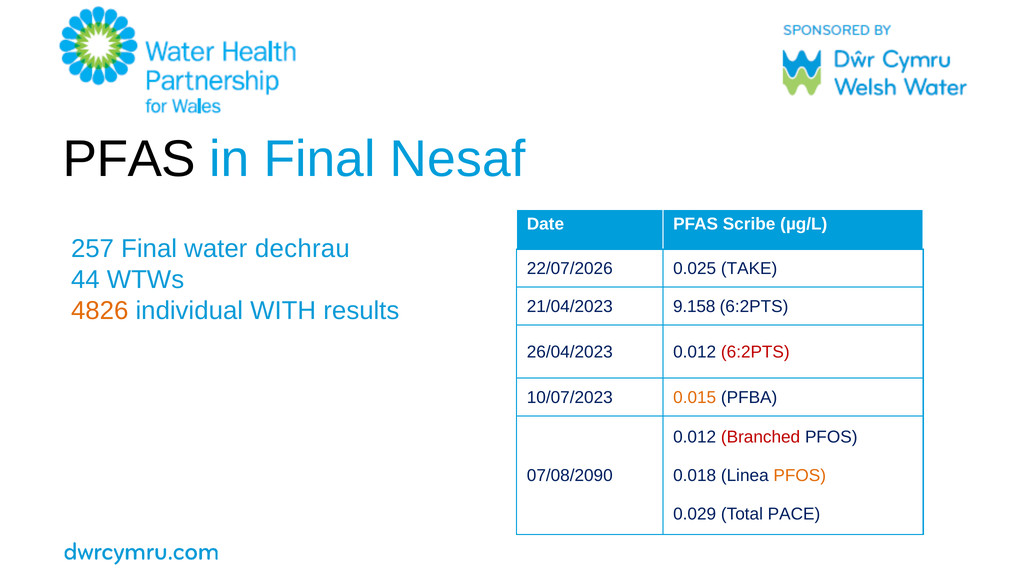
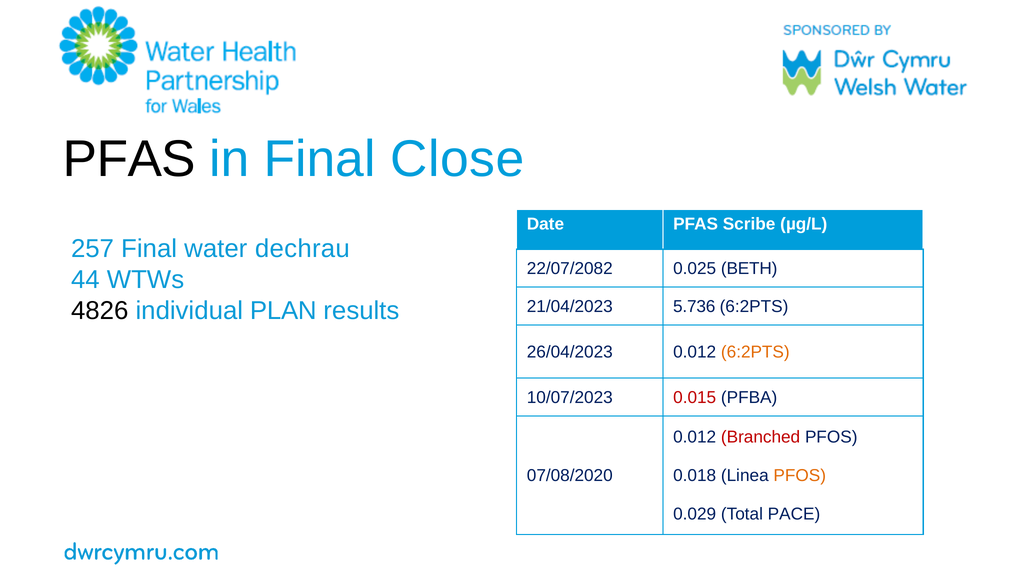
Nesaf: Nesaf -> Close
22/07/2026: 22/07/2026 -> 22/07/2082
TAKE: TAKE -> BETH
9.158: 9.158 -> 5.736
4826 colour: orange -> black
WITH: WITH -> PLAN
6:2PTS at (755, 352) colour: red -> orange
0.015 colour: orange -> red
07/08/2090: 07/08/2090 -> 07/08/2020
